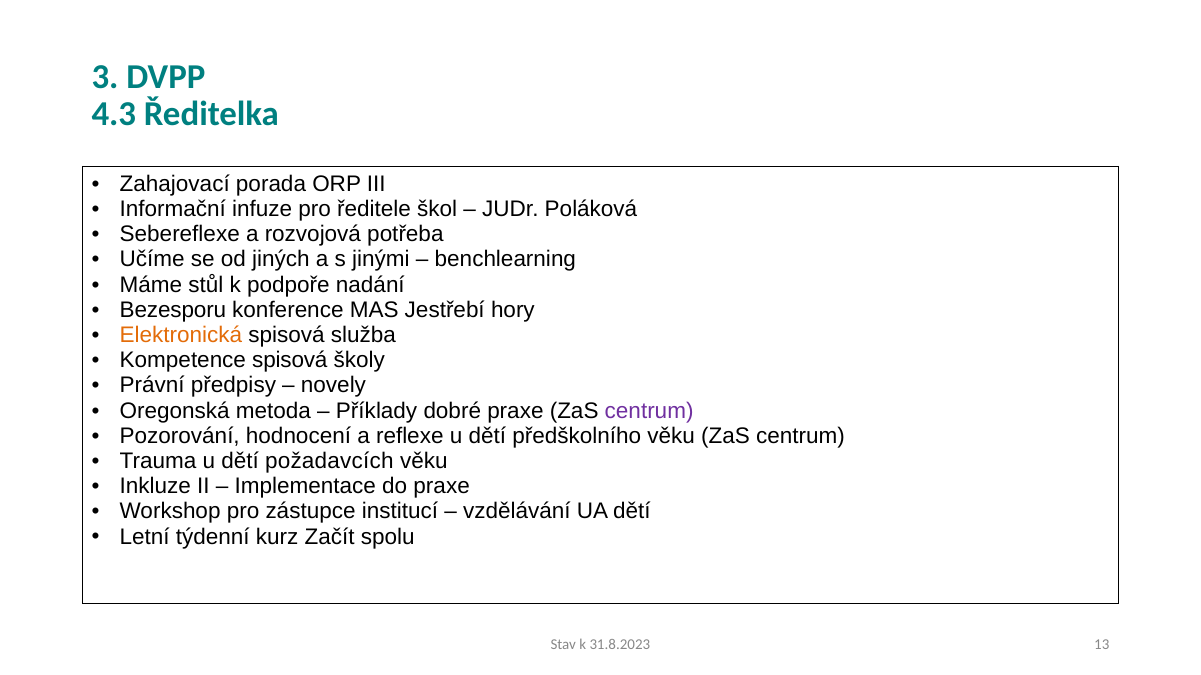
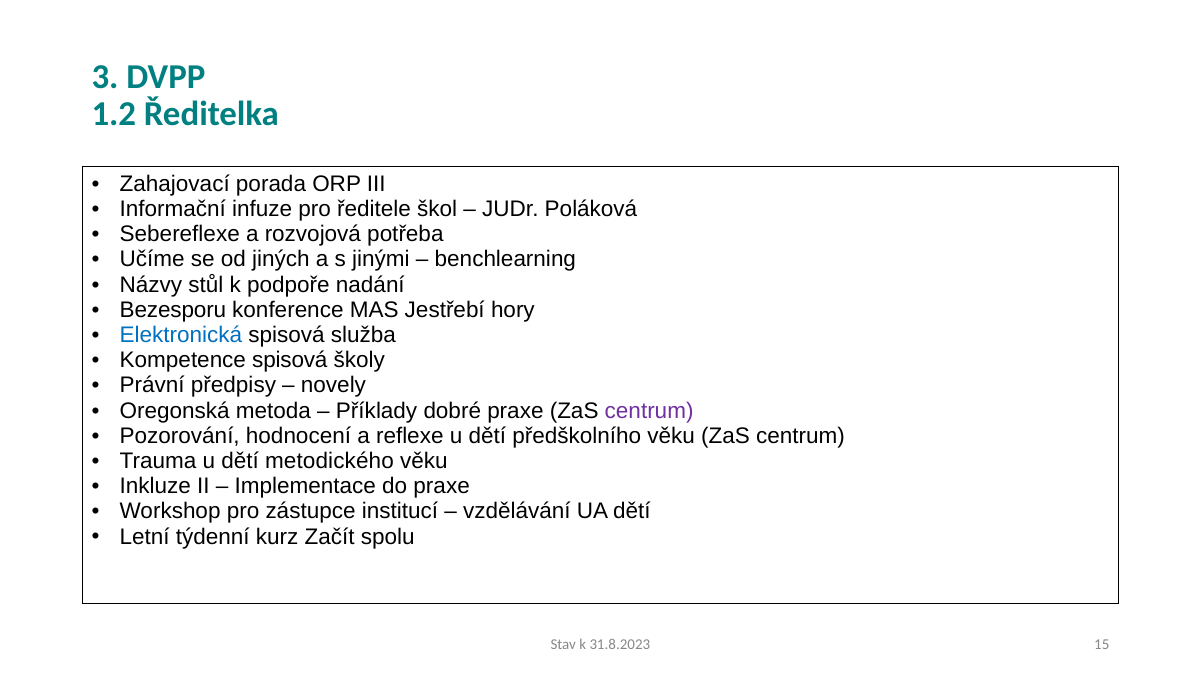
4.3: 4.3 -> 1.2
Máme: Máme -> Názvy
Elektronická colour: orange -> blue
požadavcích: požadavcích -> metodického
13: 13 -> 15
